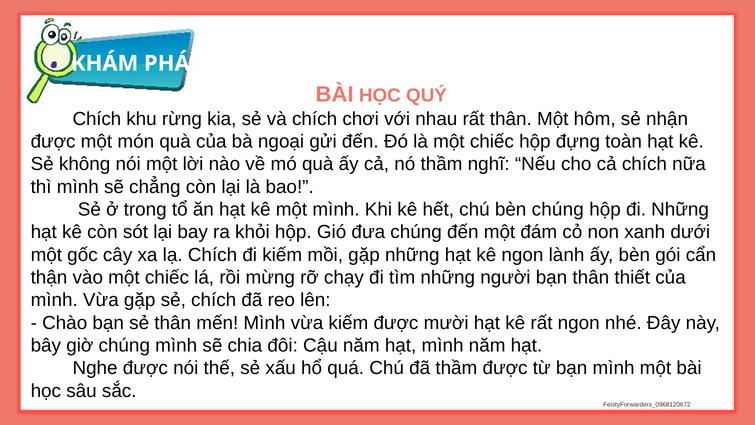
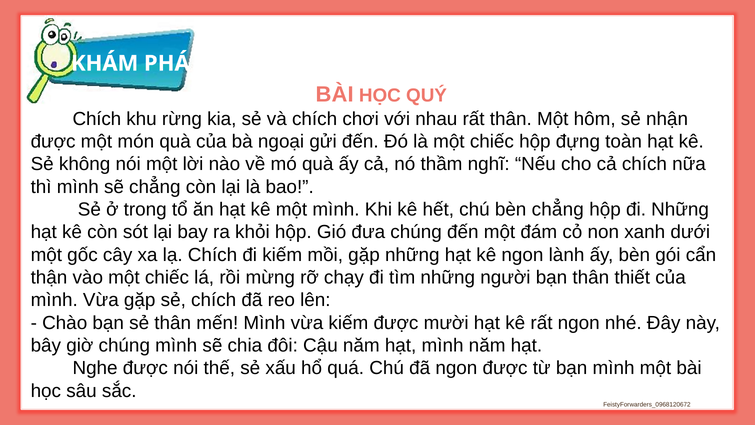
bèn chúng: chúng -> chẳng
đã thầm: thầm -> ngon
